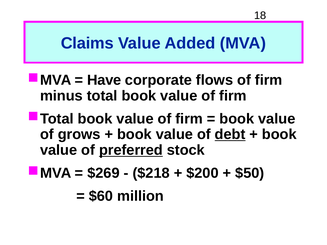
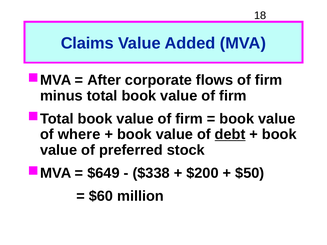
Have: Have -> After
grows: grows -> where
preferred underline: present -> none
$269: $269 -> $649
$218: $218 -> $338
